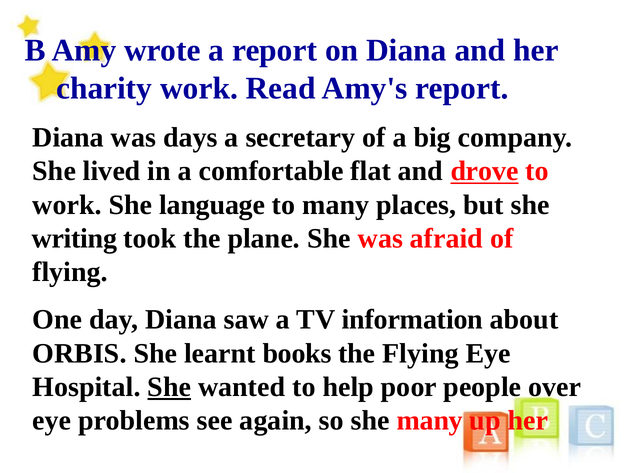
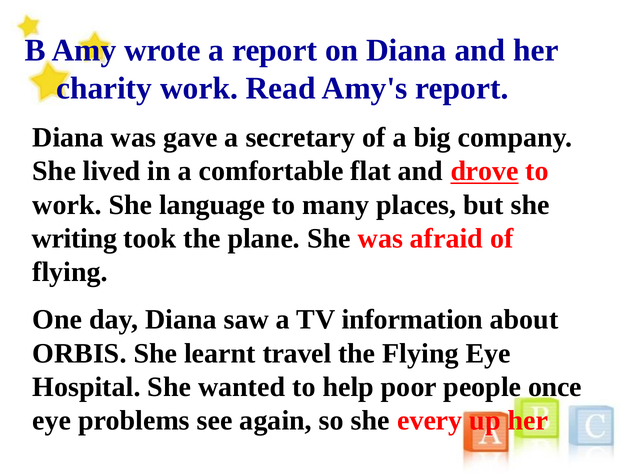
days: days -> gave
books: books -> travel
She at (169, 387) underline: present -> none
over: over -> once
she many: many -> every
